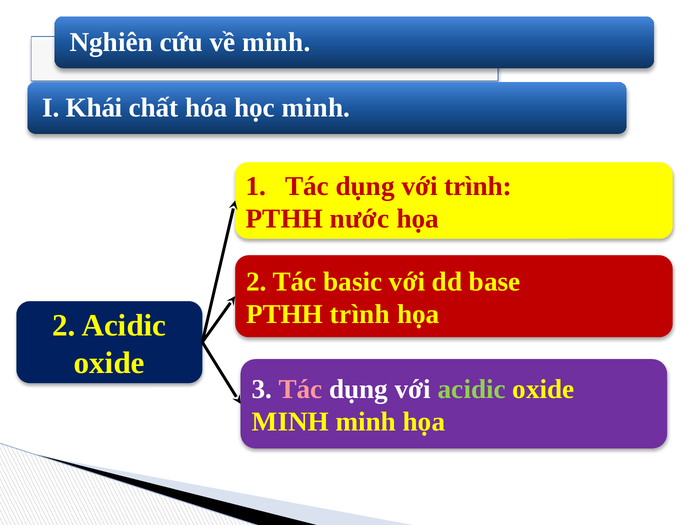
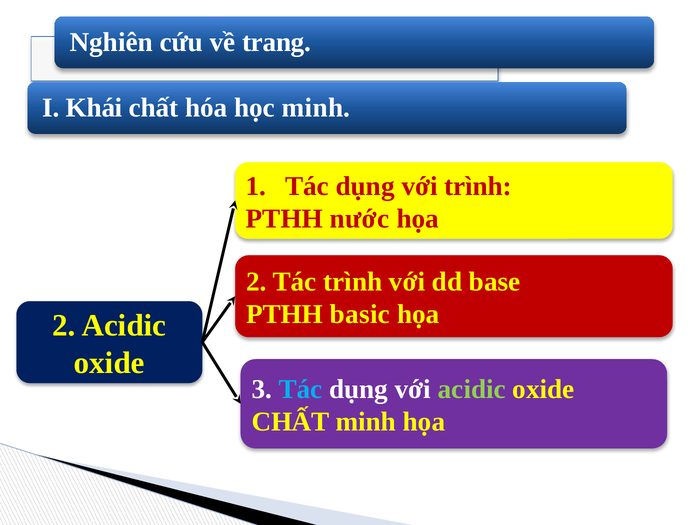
về minh: minh -> trang
Tác basic: basic -> trình
PTHH trình: trình -> basic
Tác at (300, 389) colour: pink -> light blue
MINH at (290, 422): MINH -> CHẤT
